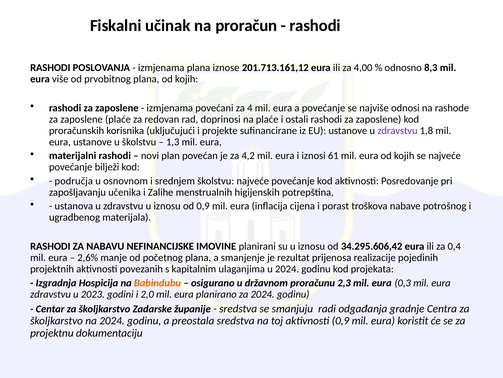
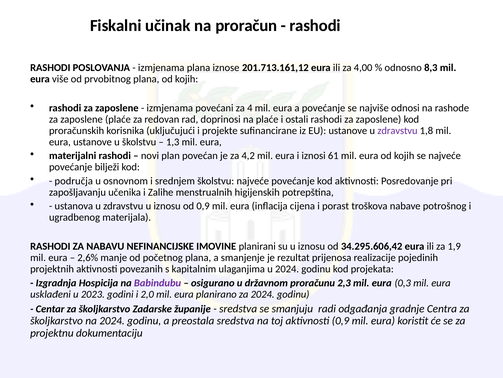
0,4: 0,4 -> 1,9
Babindubu colour: orange -> purple
zdravstvu at (51, 294): zdravstvu -> usklađeni
